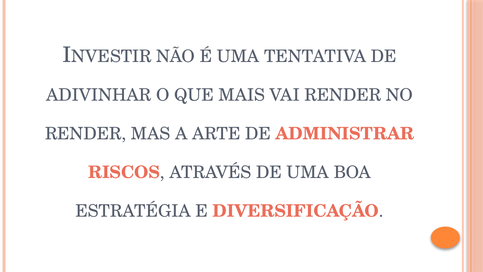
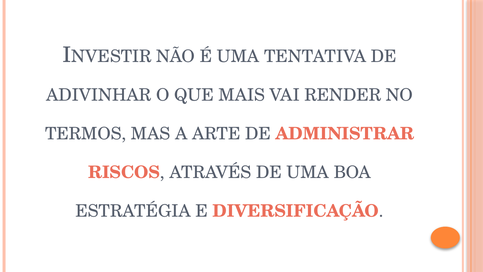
RENDER at (86, 134): RENDER -> TERMOS
